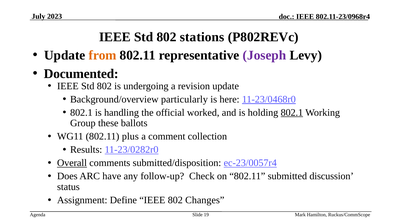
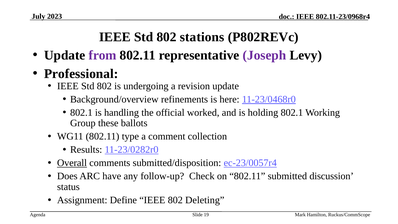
from colour: orange -> purple
Documented: Documented -> Professional
particularly: particularly -> refinements
802.1 at (292, 112) underline: present -> none
plus: plus -> type
Changes: Changes -> Deleting
